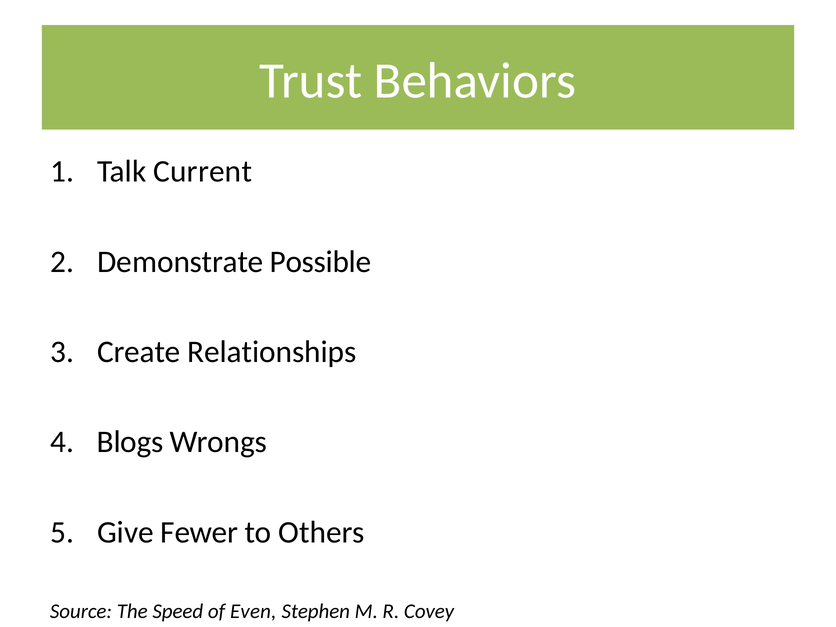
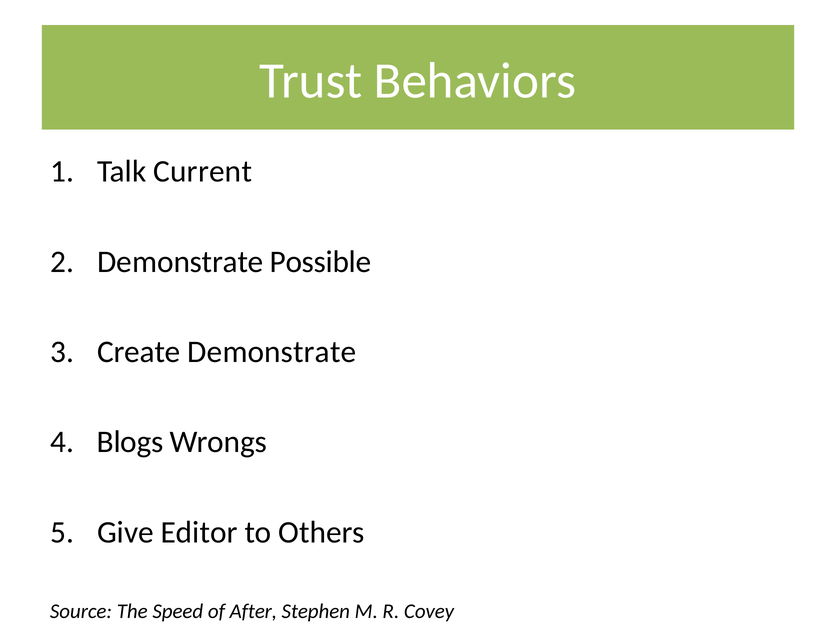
Create Relationships: Relationships -> Demonstrate
Fewer: Fewer -> Editor
Even: Even -> After
